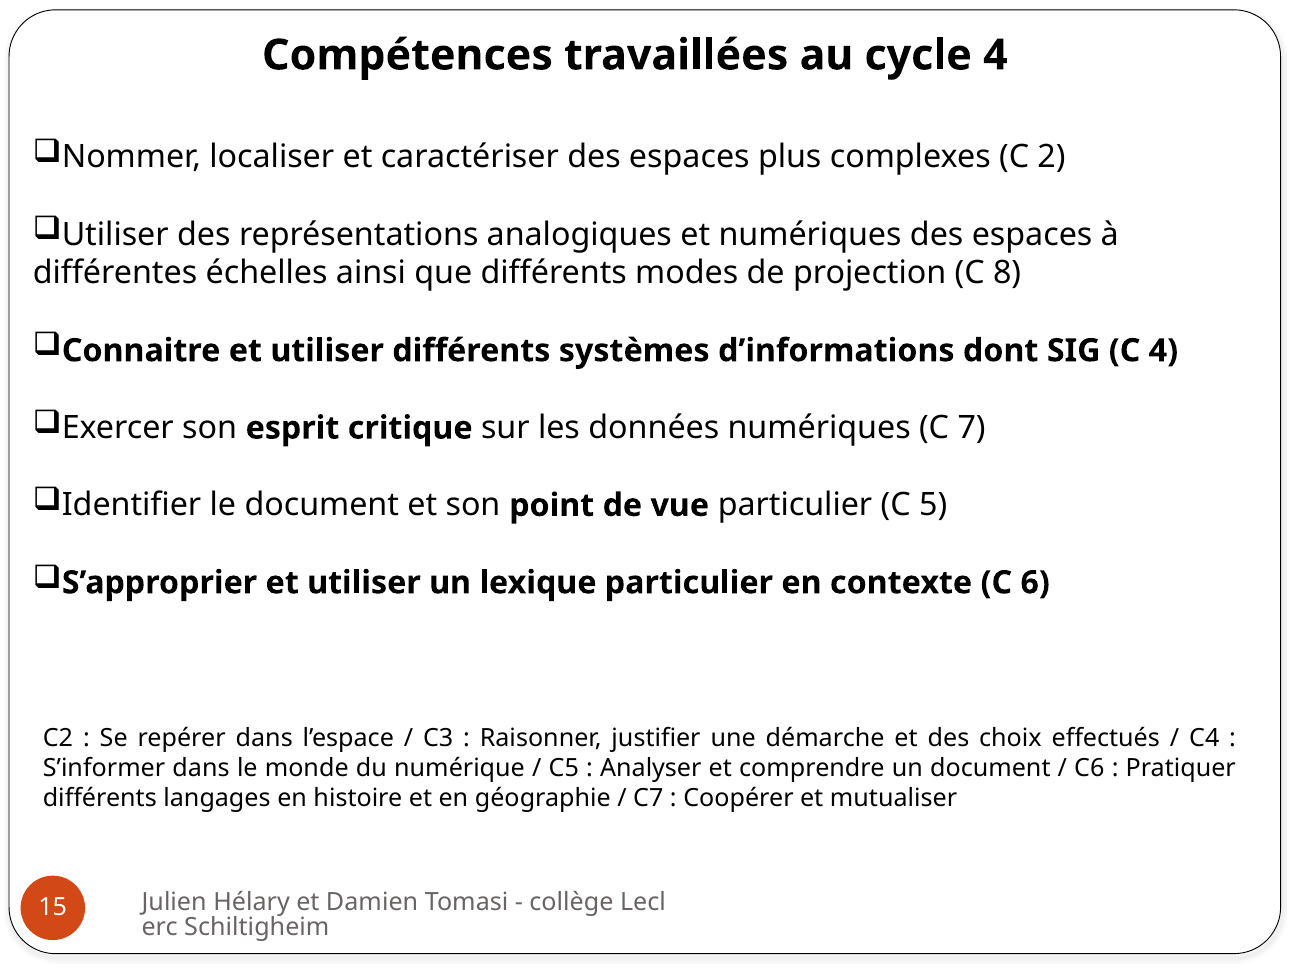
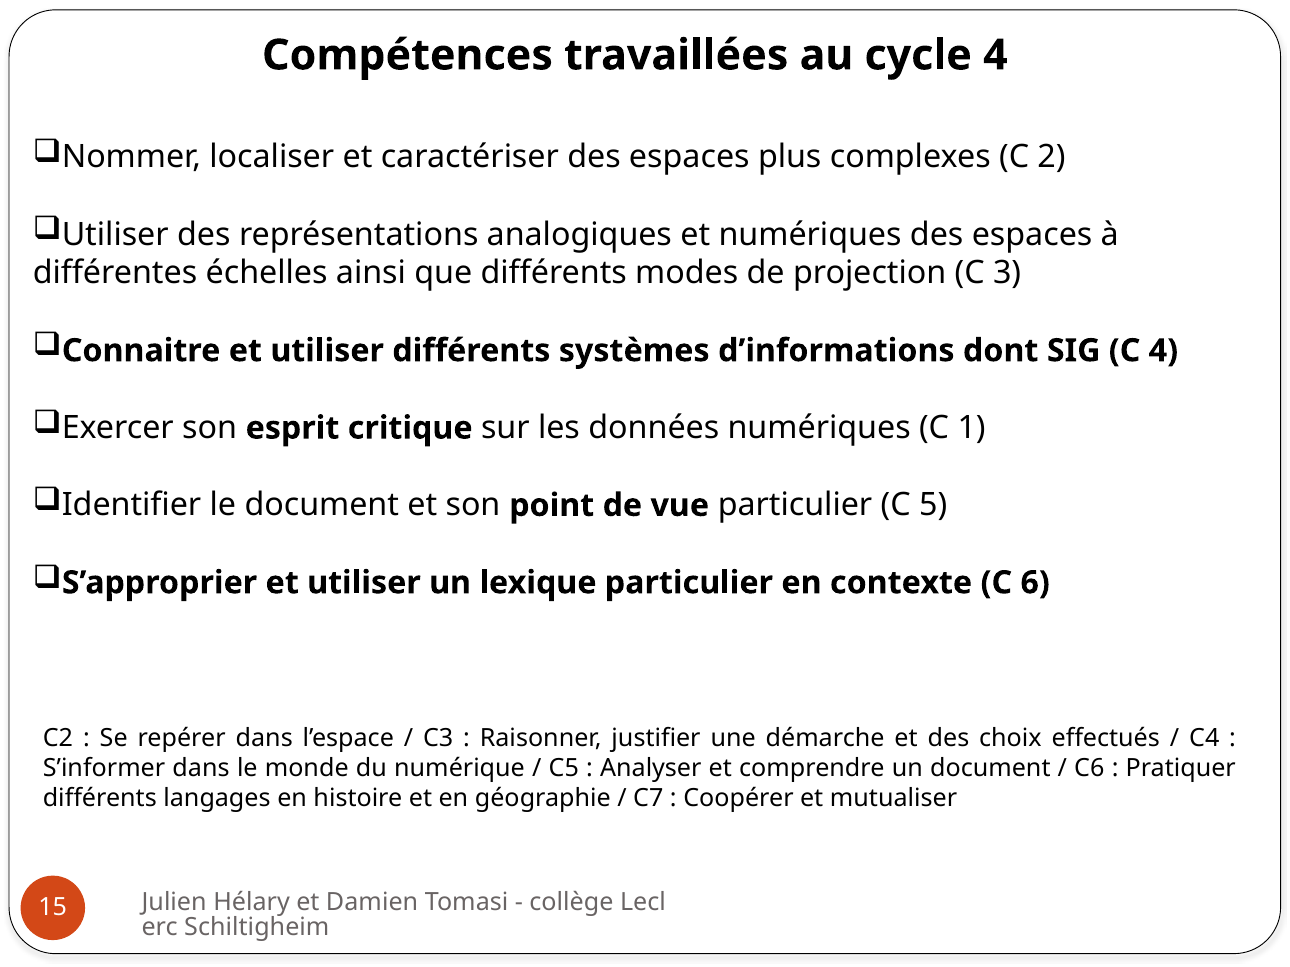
8: 8 -> 3
7: 7 -> 1
